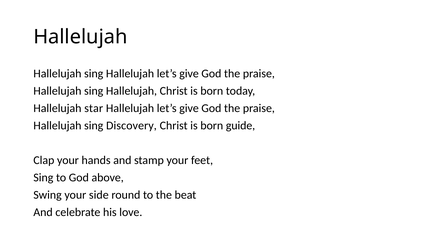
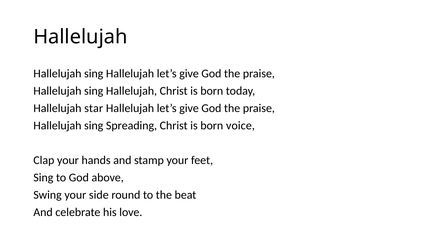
Discovery: Discovery -> Spreading
guide: guide -> voice
